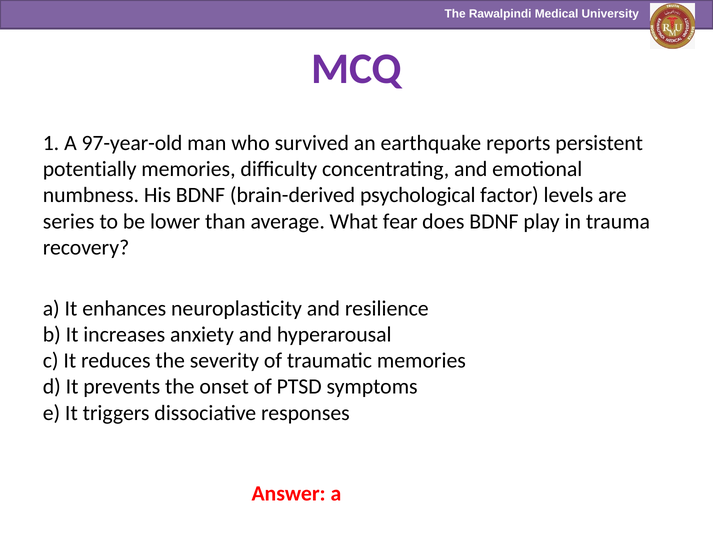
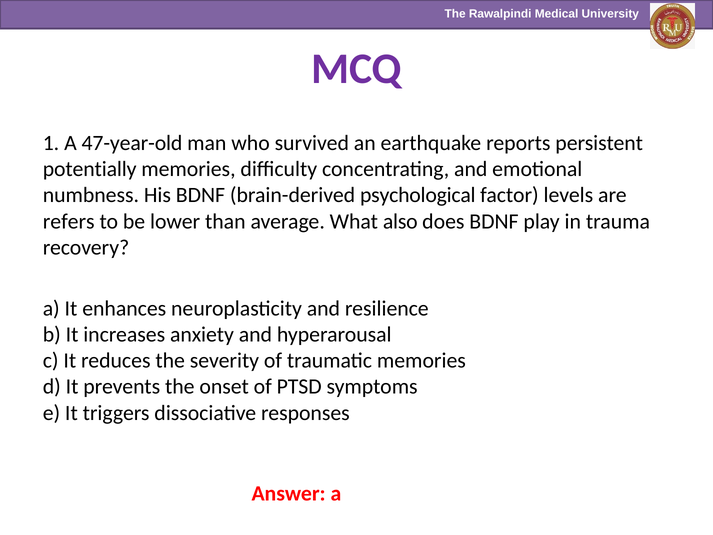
97-year-old: 97-year-old -> 47-year-old
series: series -> refers
fear: fear -> also
